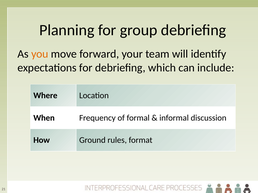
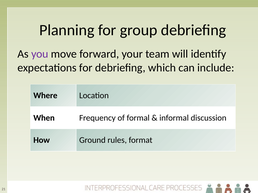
you colour: orange -> purple
